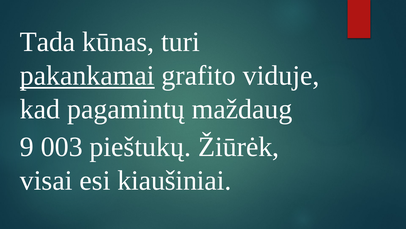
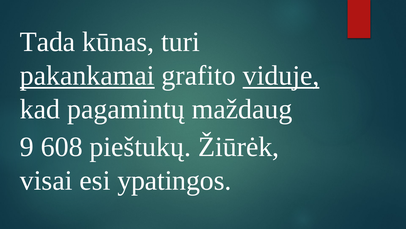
viduje underline: none -> present
003: 003 -> 608
kiaušiniai: kiaušiniai -> ypatingos
